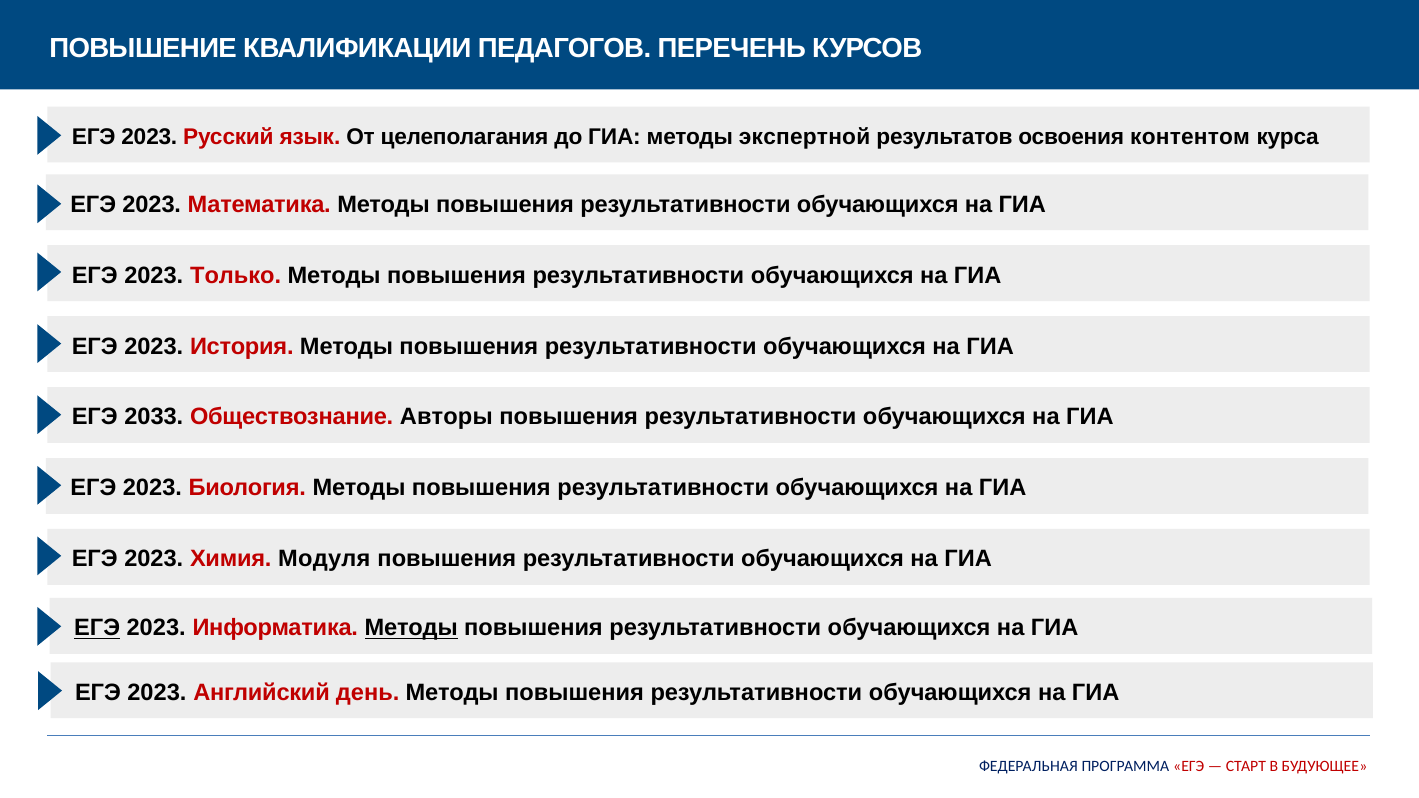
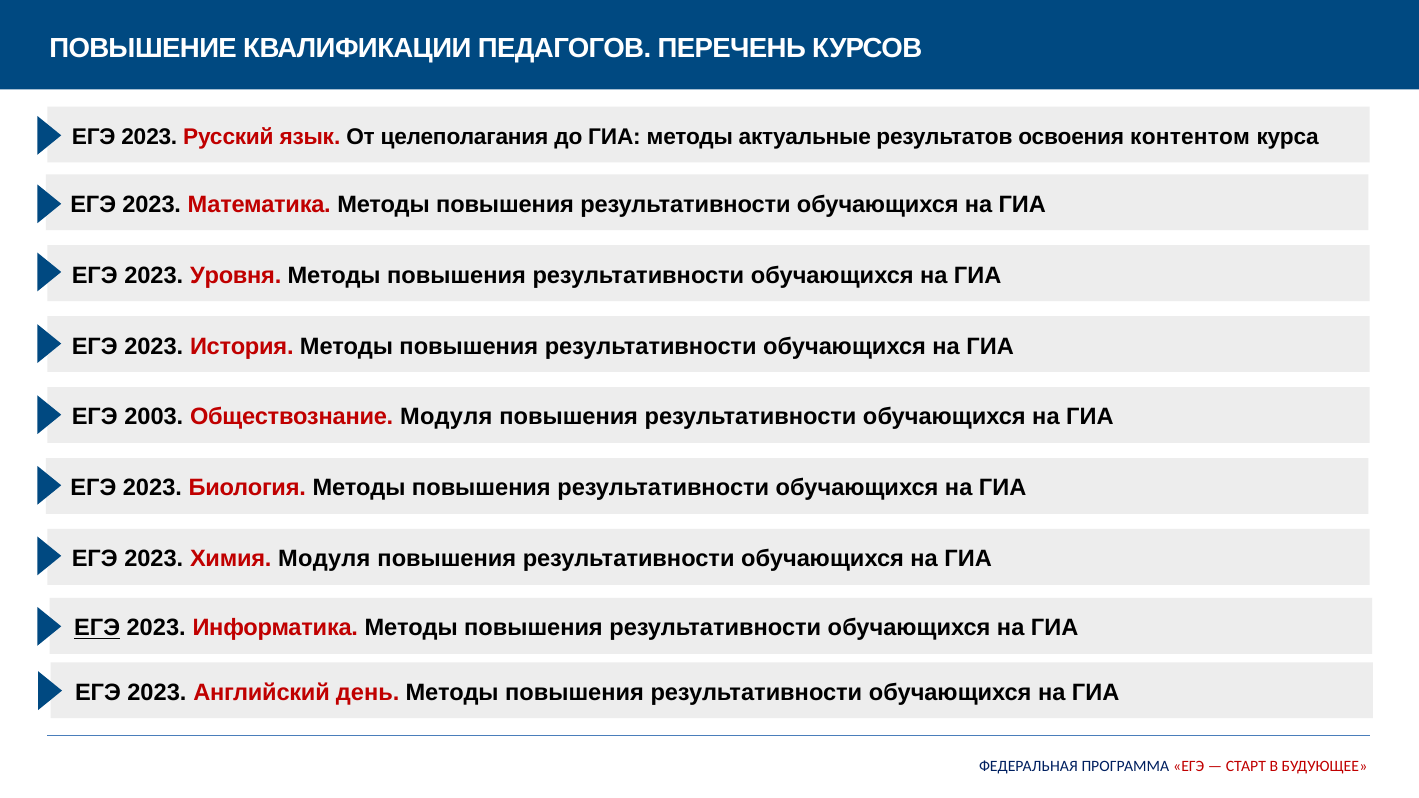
экспертной: экспертной -> актуальные
Только: Только -> Уровня
2033: 2033 -> 2003
Обществознание Авторы: Авторы -> Модуля
Методы at (411, 628) underline: present -> none
